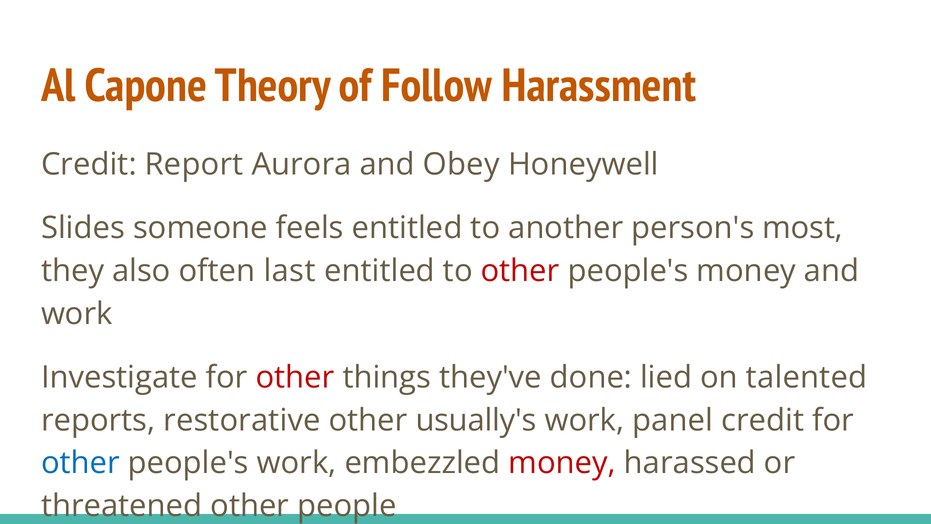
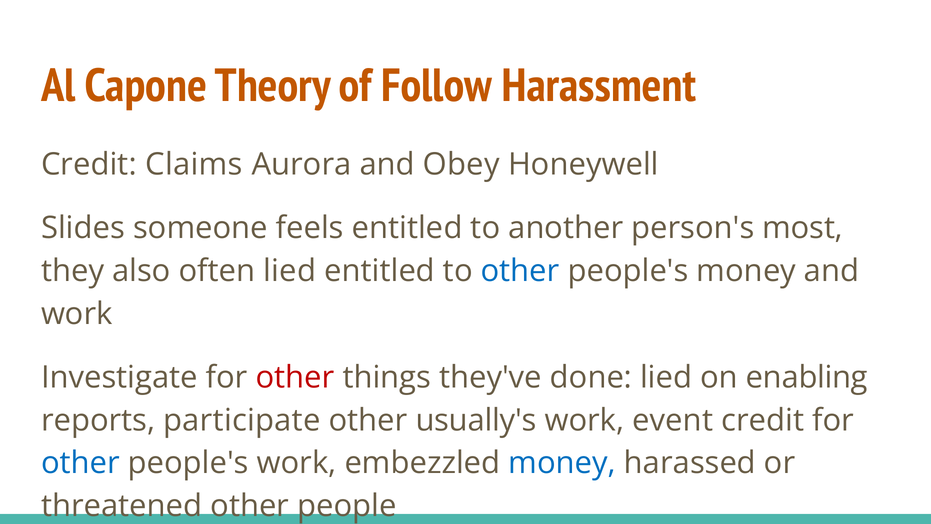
Report: Report -> Claims
often last: last -> lied
other at (520, 271) colour: red -> blue
talented: talented -> enabling
restorative: restorative -> participate
panel: panel -> event
money at (562, 463) colour: red -> blue
